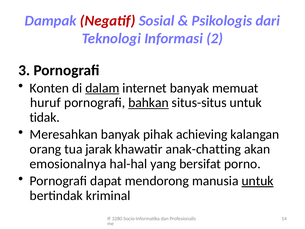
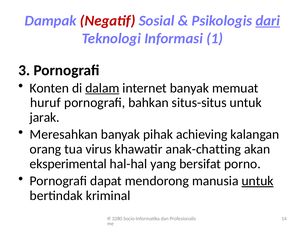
dari underline: none -> present
2: 2 -> 1
bahkan underline: present -> none
tidak: tidak -> jarak
jarak: jarak -> virus
emosionalnya: emosionalnya -> eksperimental
